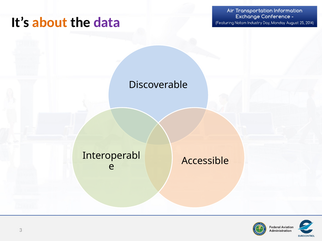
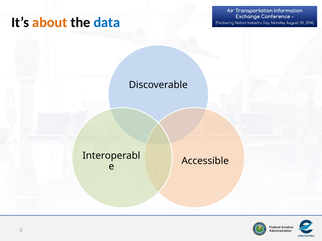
data colour: purple -> blue
